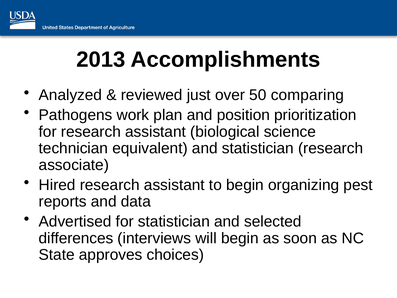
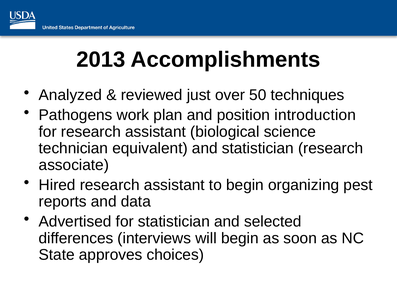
comparing: comparing -> techniques
prioritization: prioritization -> introduction
